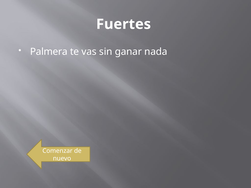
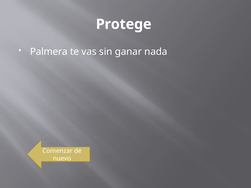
Fuertes: Fuertes -> Protege
